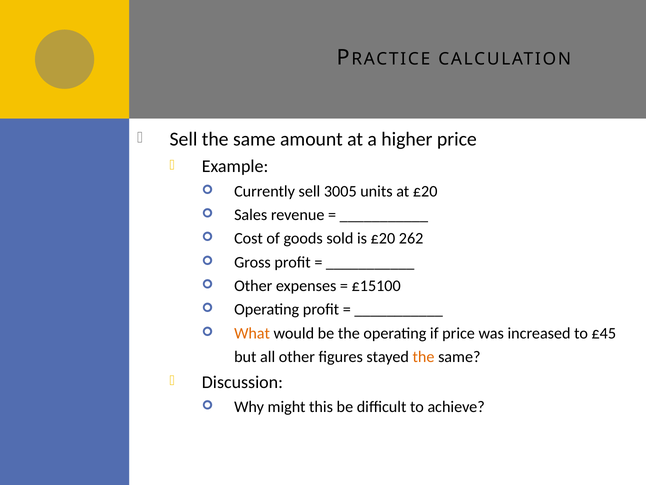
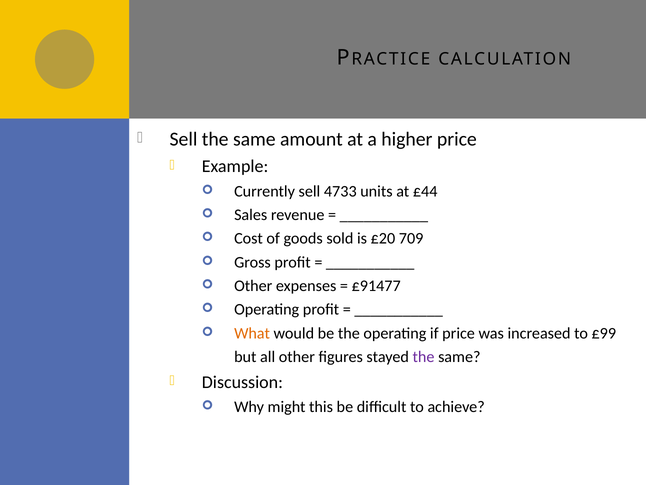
3005: 3005 -> 4733
at £20: £20 -> £44
262: 262 -> 709
£15100: £15100 -> £91477
£45: £45 -> £99
the at (423, 357) colour: orange -> purple
